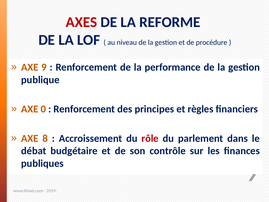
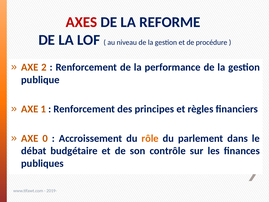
9: 9 -> 2
0: 0 -> 1
8: 8 -> 0
rôle colour: red -> orange
